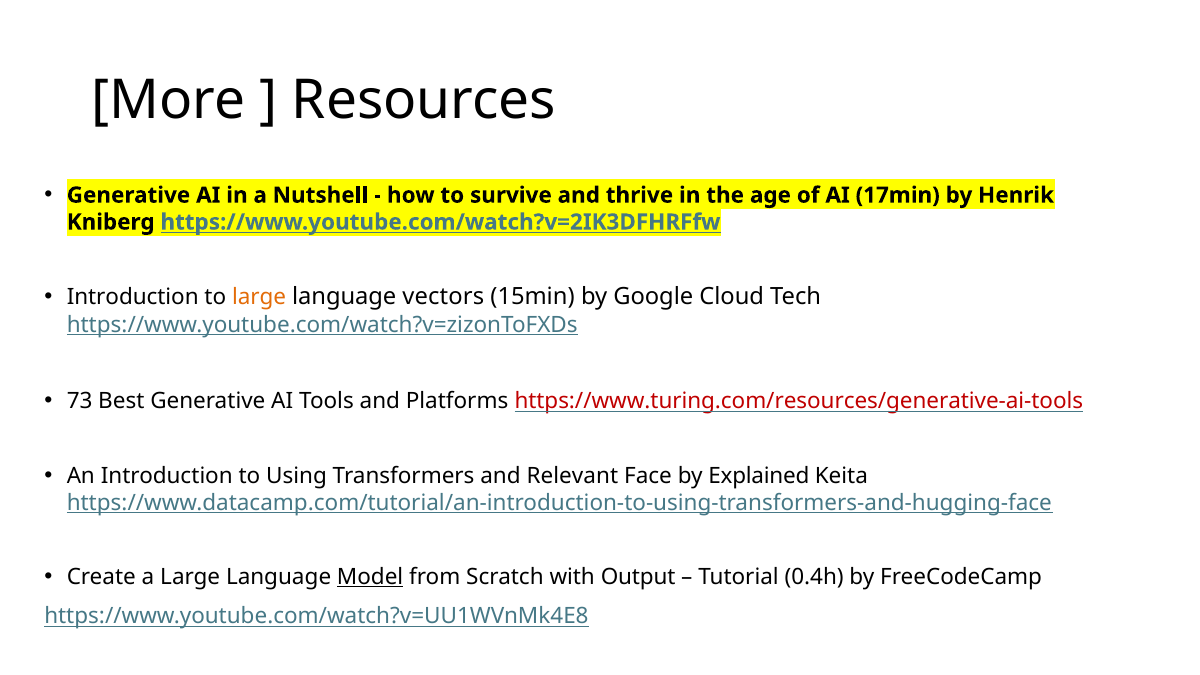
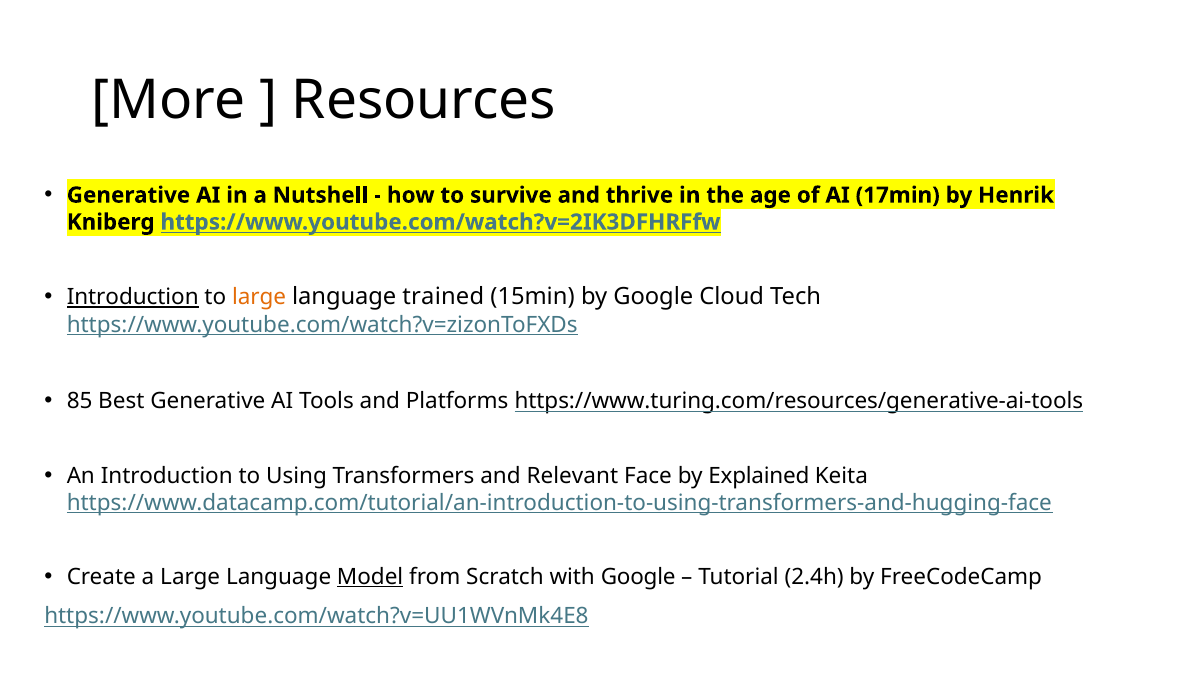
Introduction at (133, 297) underline: none -> present
vectors: vectors -> trained
73: 73 -> 85
https://www.turing.com/resources/generative-ai-tools colour: red -> black
with Output: Output -> Google
0.4h: 0.4h -> 2.4h
